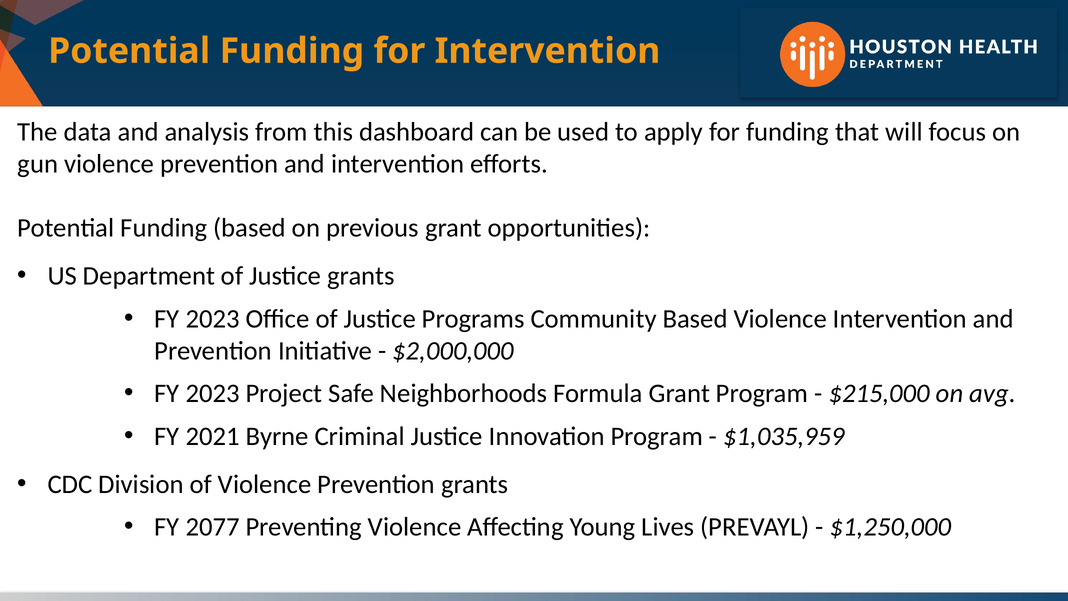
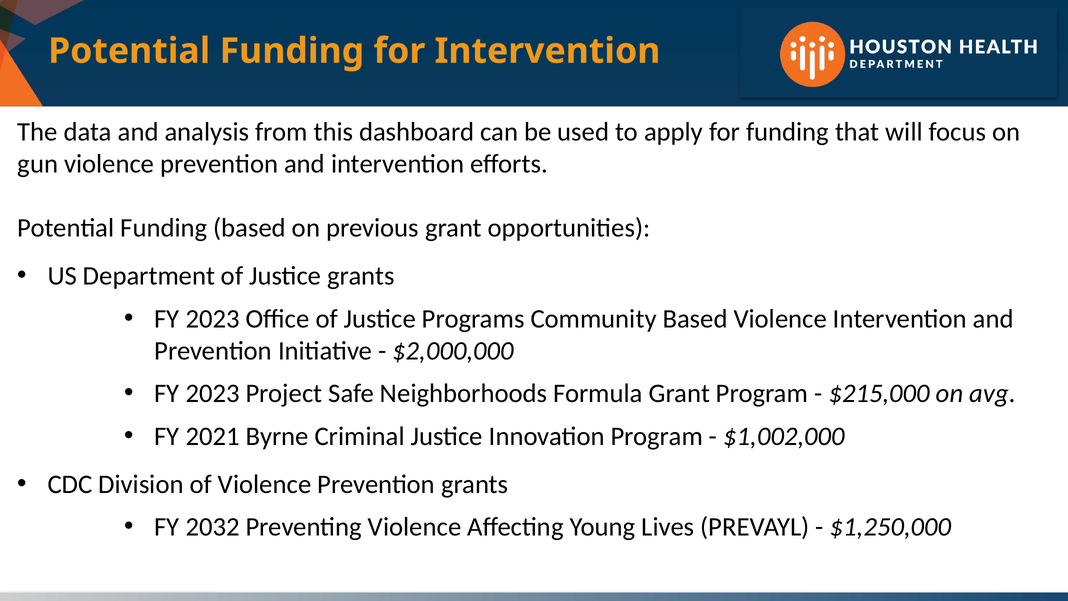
$1,035,959: $1,035,959 -> $1,002,000
2077: 2077 -> 2032
